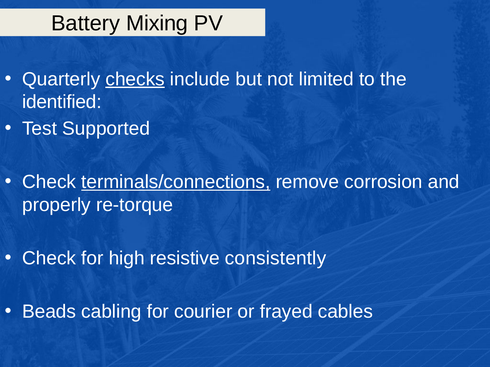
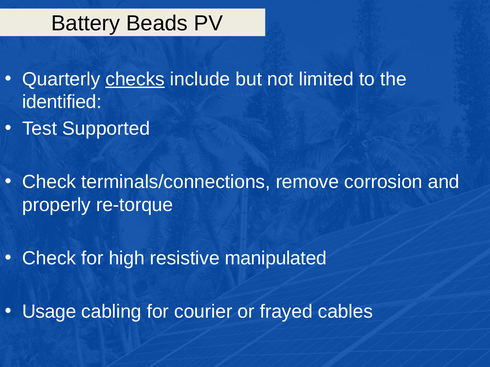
Mixing: Mixing -> Beads
terminals/connections underline: present -> none
consistently: consistently -> manipulated
Beads: Beads -> Usage
